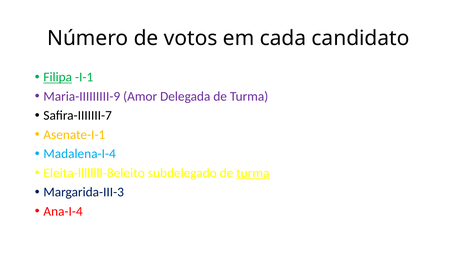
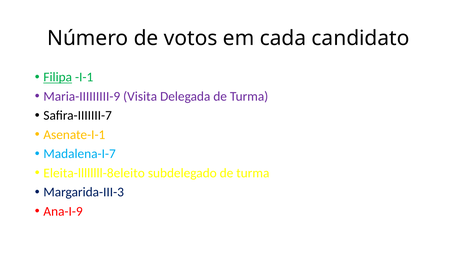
Amor: Amor -> Visita
Madalena-I-4: Madalena-I-4 -> Madalena-I-7
turma at (253, 173) underline: present -> none
Ana-I-4: Ana-I-4 -> Ana-I-9
